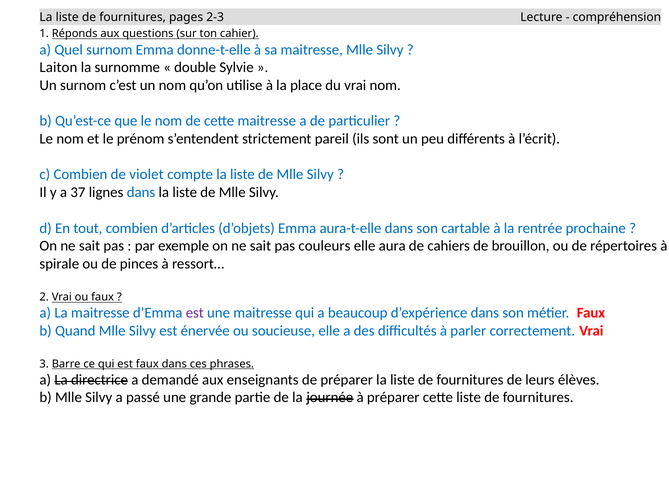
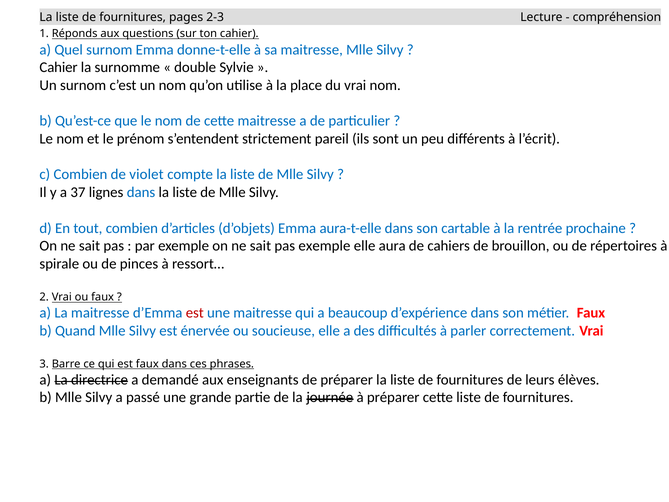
Laiton at (58, 68): Laiton -> Cahier
pas couleurs: couleurs -> exemple
est at (195, 313) colour: purple -> red
